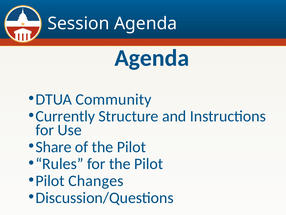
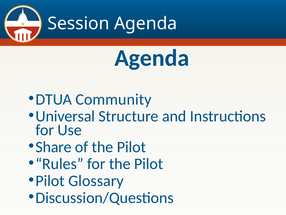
Currently: Currently -> Universal
Changes: Changes -> Glossary
